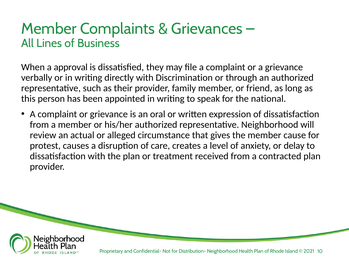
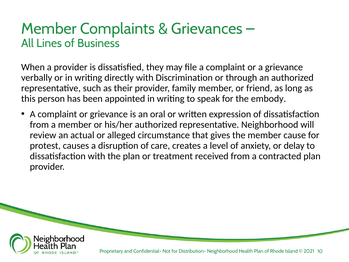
a approval: approval -> provider
national: national -> embody
